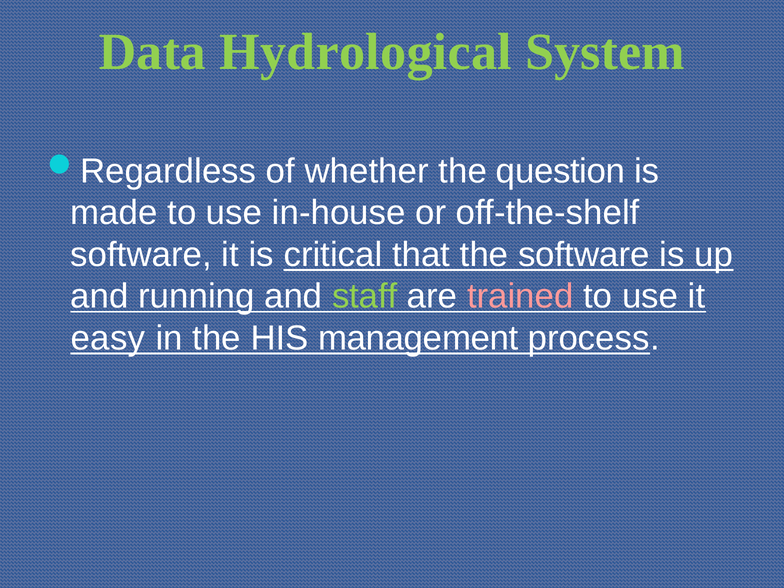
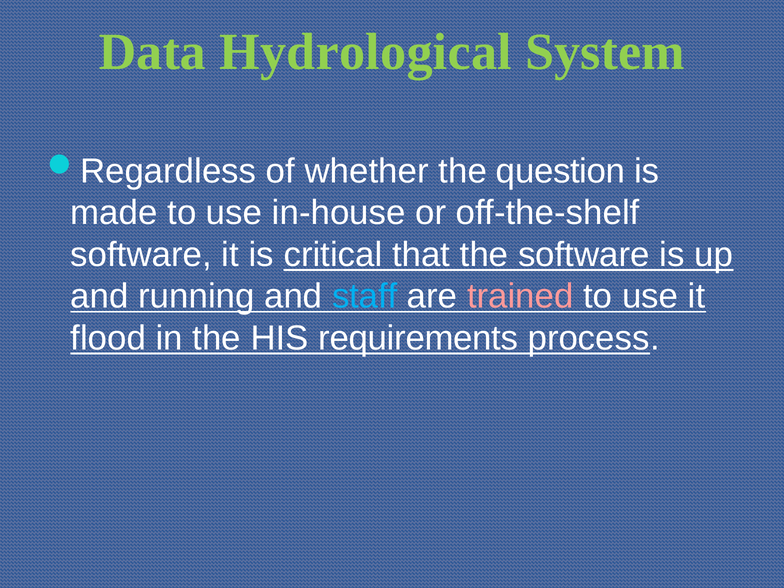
staff colour: light green -> light blue
easy: easy -> flood
management: management -> requirements
